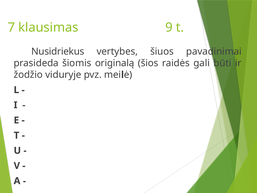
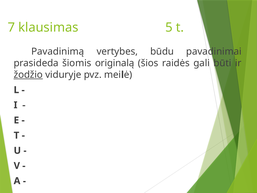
9: 9 -> 5
Nusidriekus: Nusidriekus -> Pavadinimą
šiuos: šiuos -> būdu
žodžio underline: none -> present
